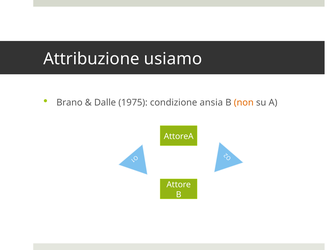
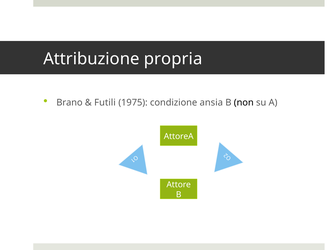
usiamo: usiamo -> propria
Dalle: Dalle -> Futili
non colour: orange -> black
